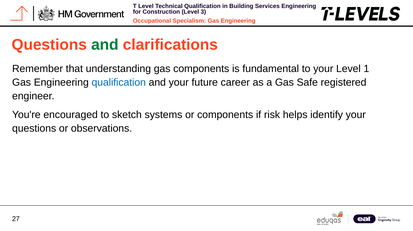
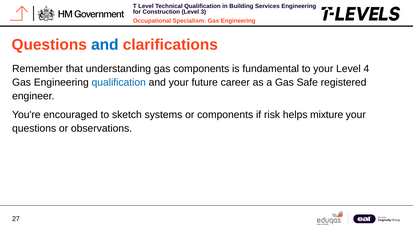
and at (105, 45) colour: green -> blue
1: 1 -> 4
identify: identify -> mixture
